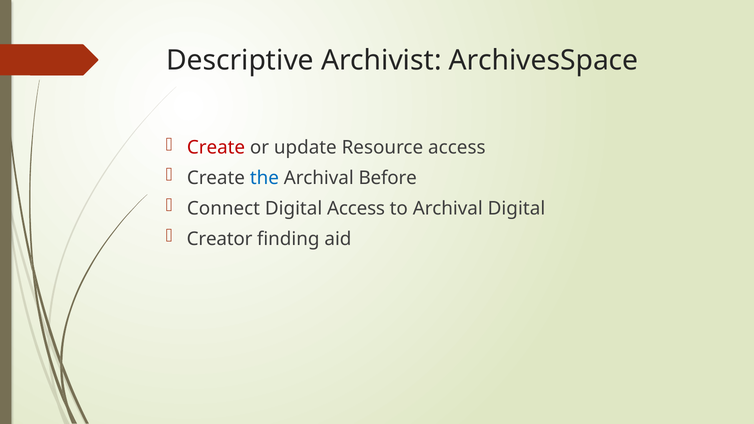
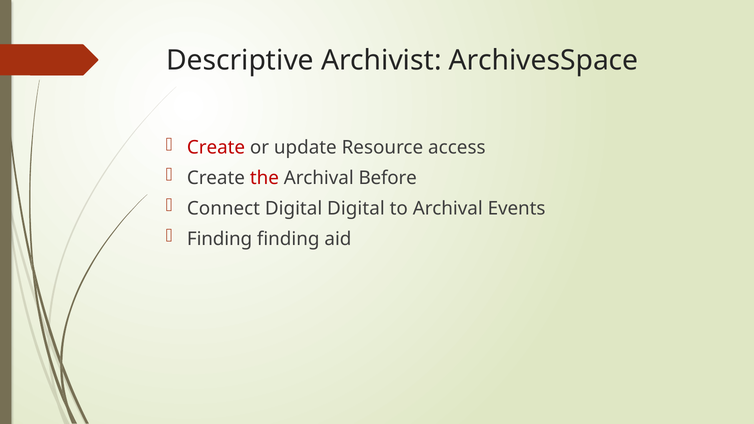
the colour: blue -> red
Digital Access: Access -> Digital
Archival Digital: Digital -> Events
Creator at (220, 239): Creator -> Finding
